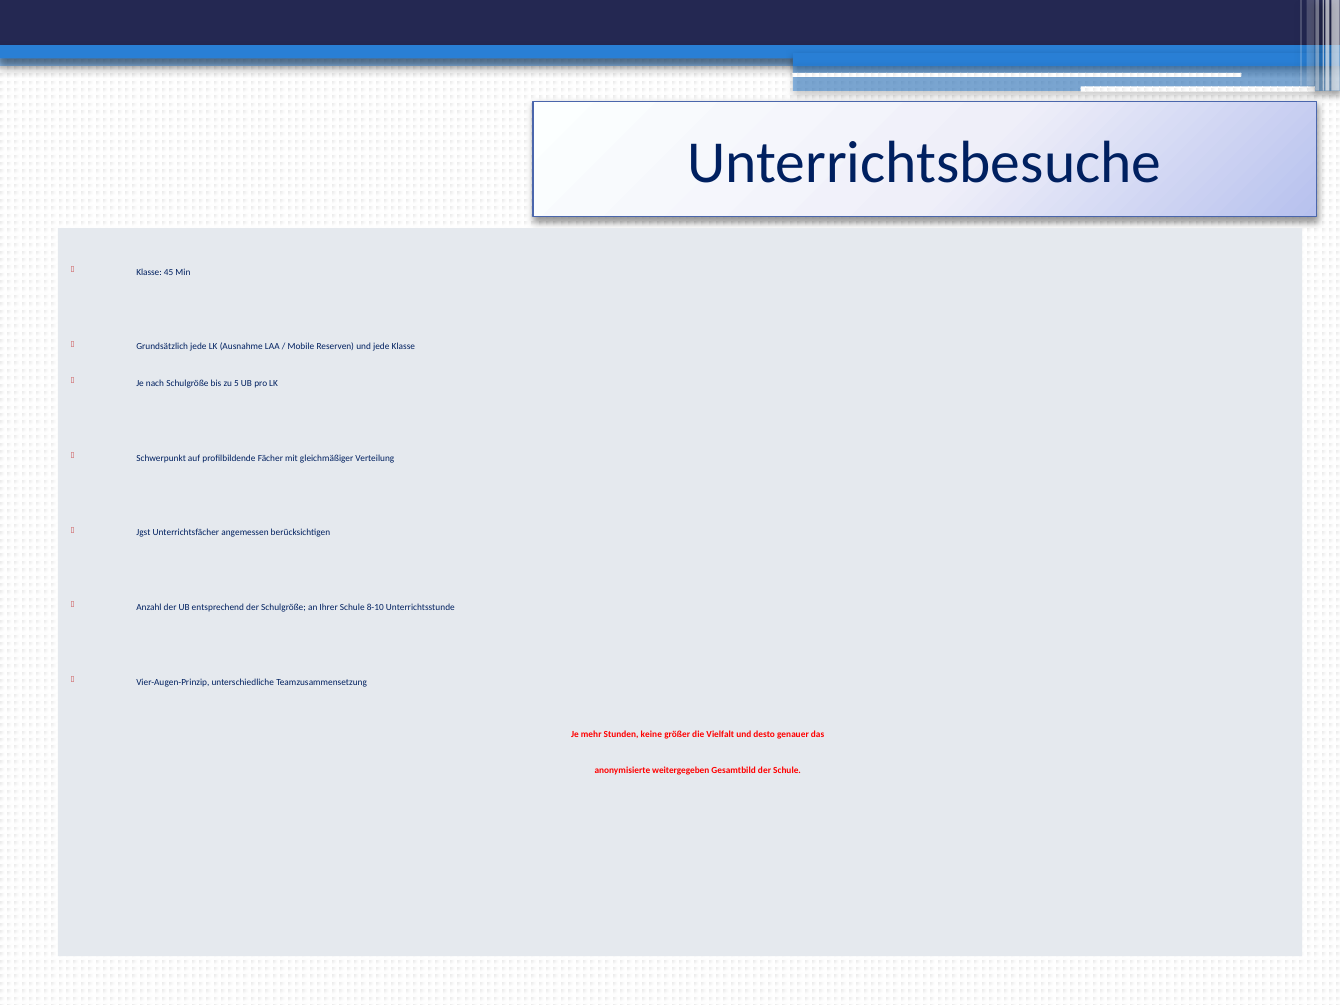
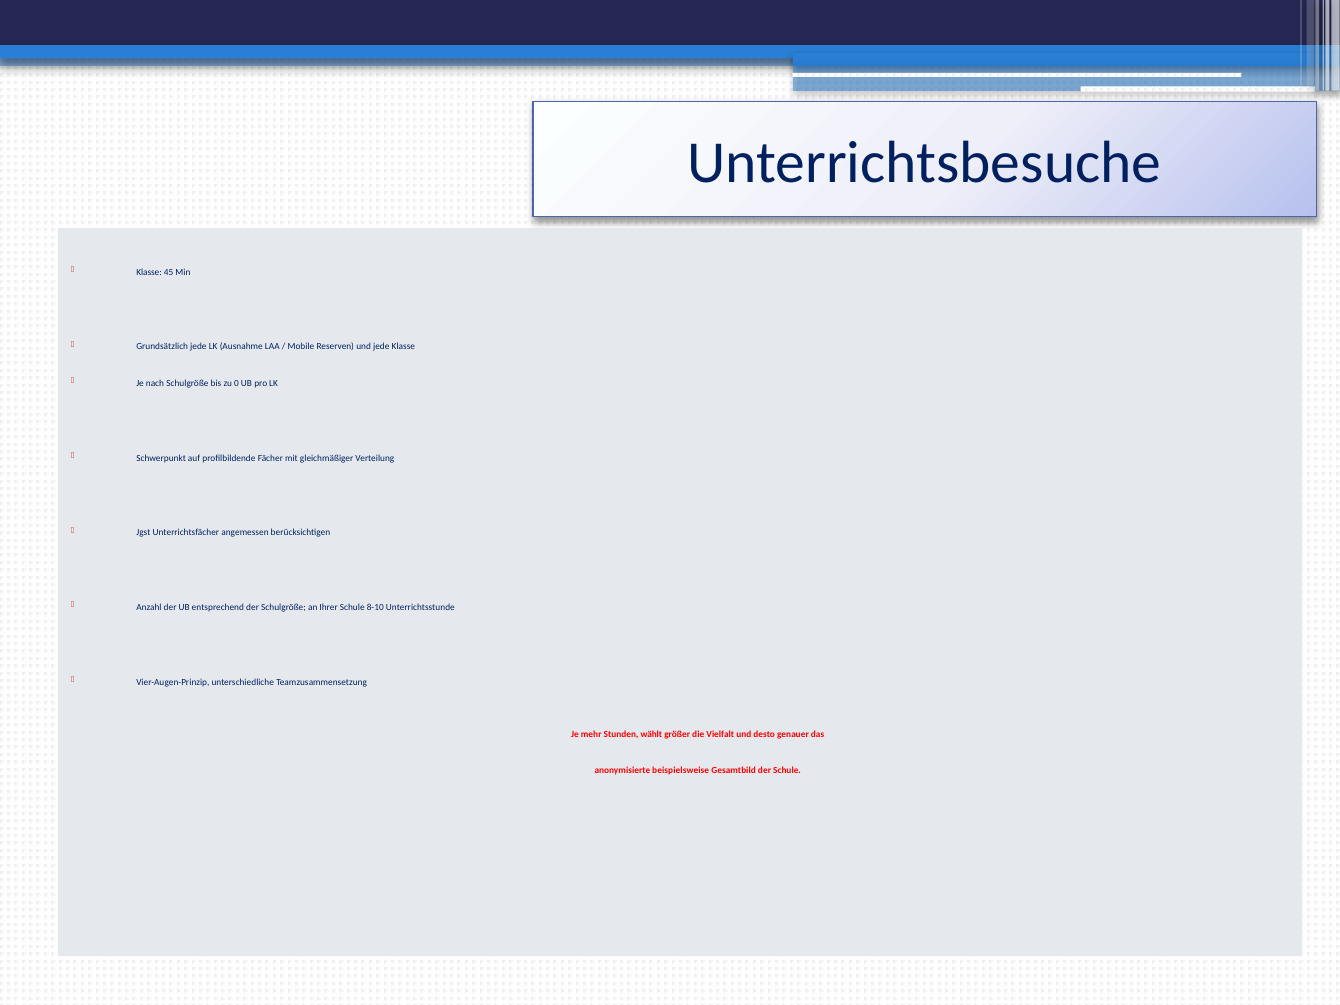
5: 5 -> 0
keine: keine -> wählt
weitergegeben: weitergegeben -> beispielsweise
